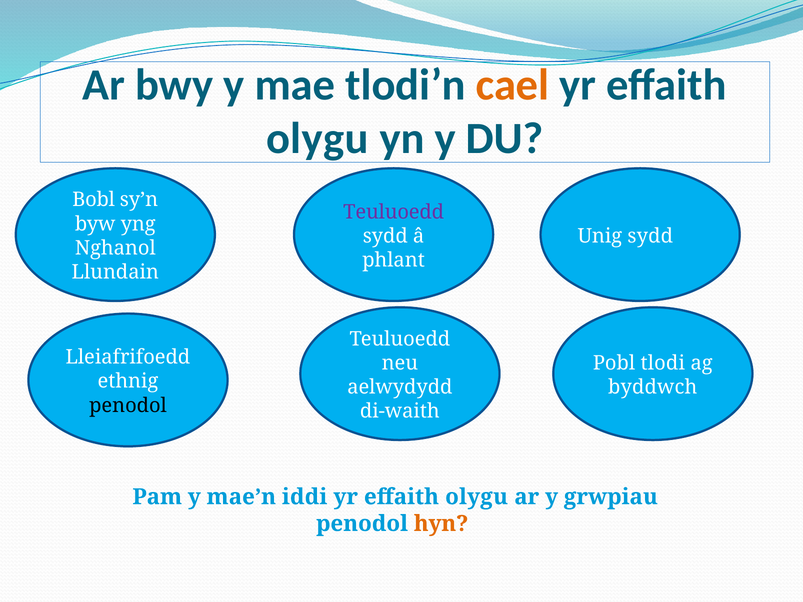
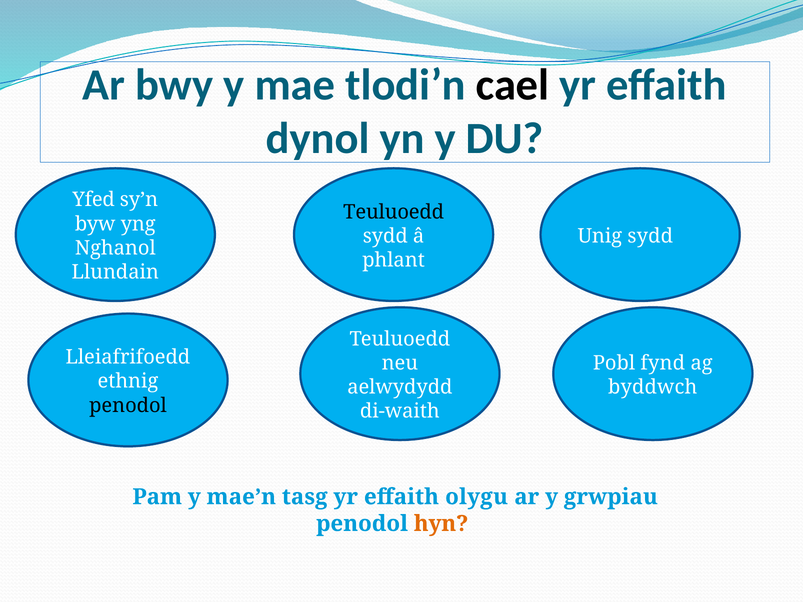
cael colour: orange -> black
olygu at (317, 139): olygu -> dynol
Bobl: Bobl -> Yfed
Teuluoedd at (394, 212) colour: purple -> black
tlodi: tlodi -> fynd
iddi: iddi -> tasg
